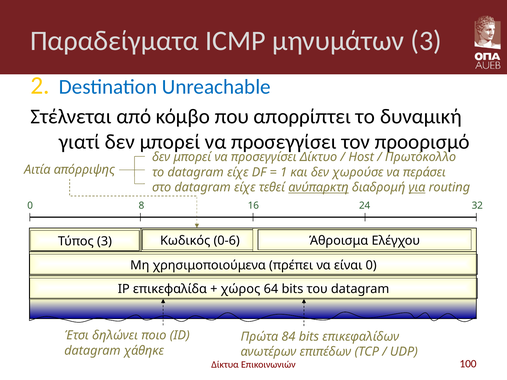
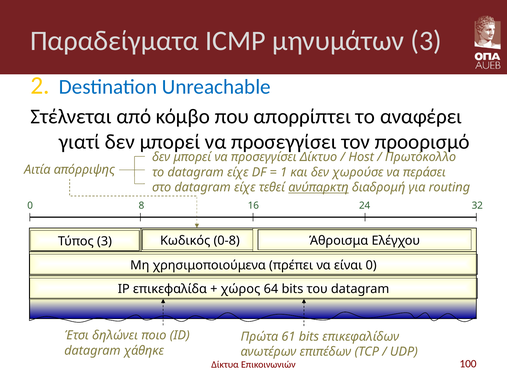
δυναμική: δυναμική -> αναφέρει
για underline: present -> none
0-6: 0-6 -> 0-8
84: 84 -> 61
